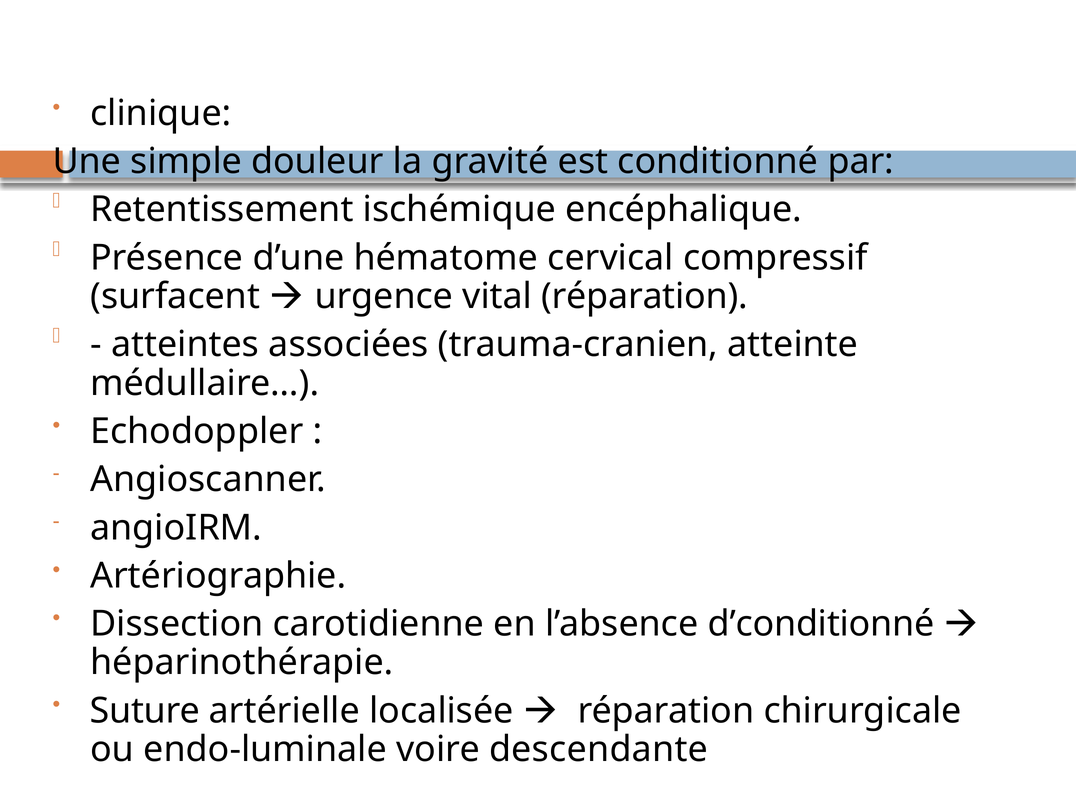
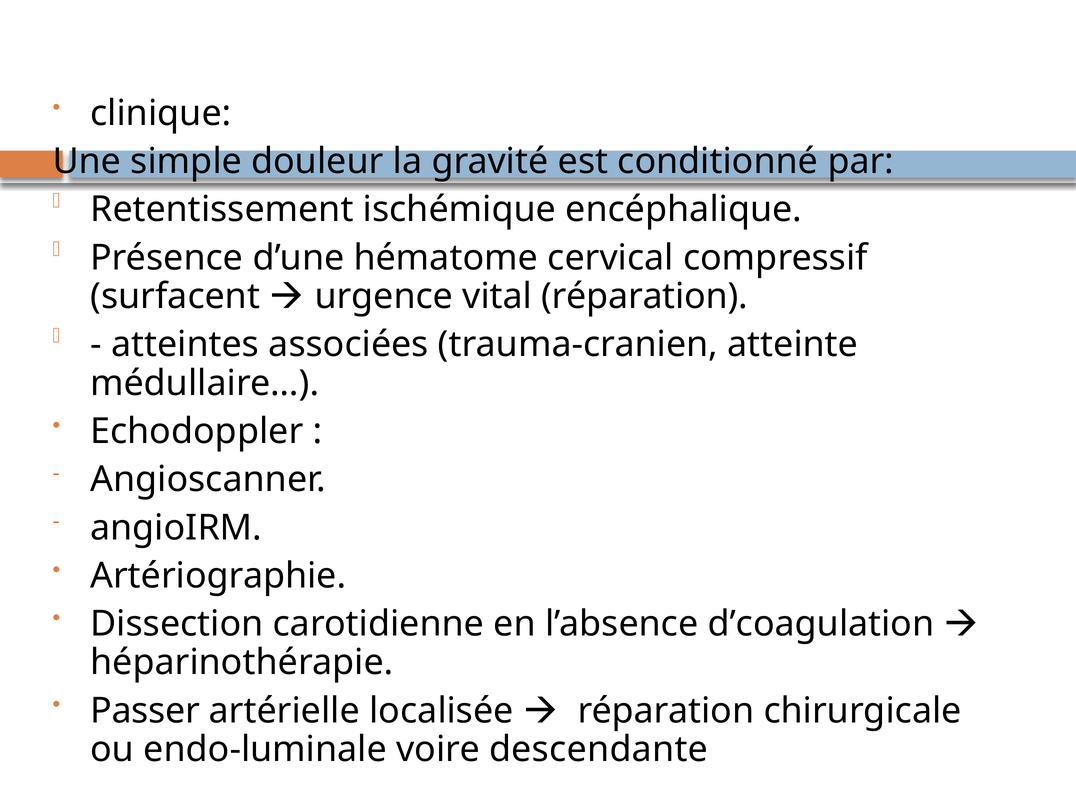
d’conditionné: d’conditionné -> d’coagulation
Suture: Suture -> Passer
